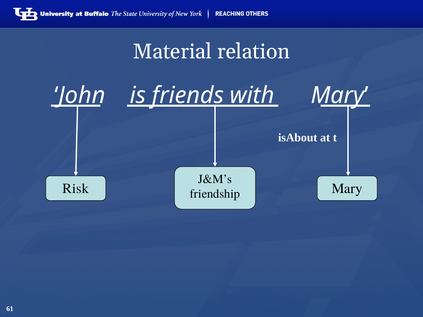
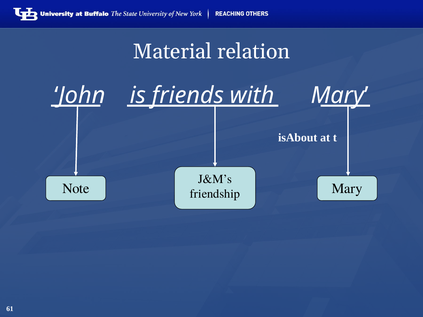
Risk: Risk -> Note
